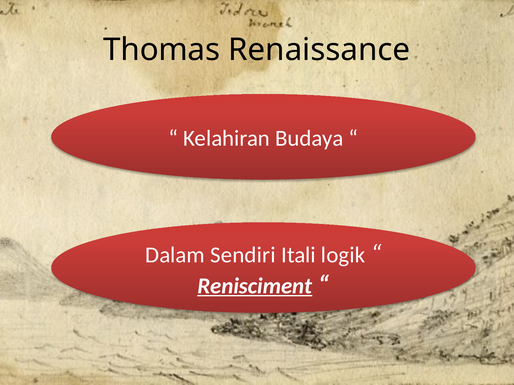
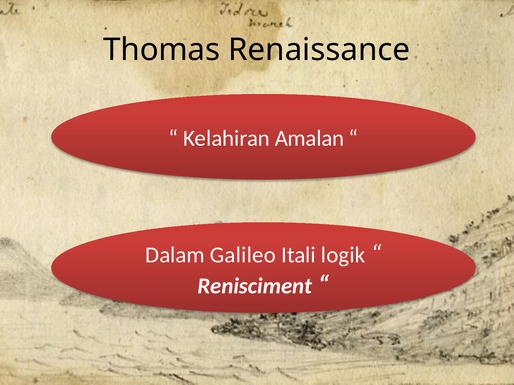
Budaya: Budaya -> Amalan
Sendiri: Sendiri -> Galileo
Renisciment underline: present -> none
